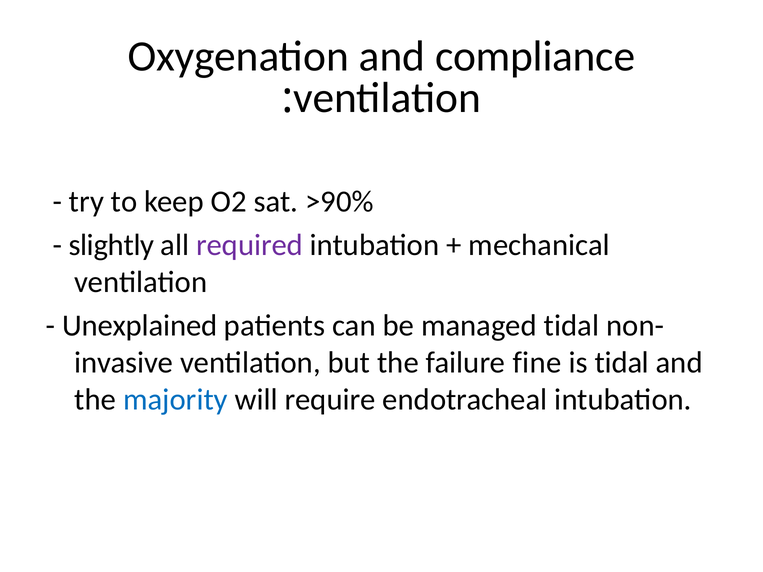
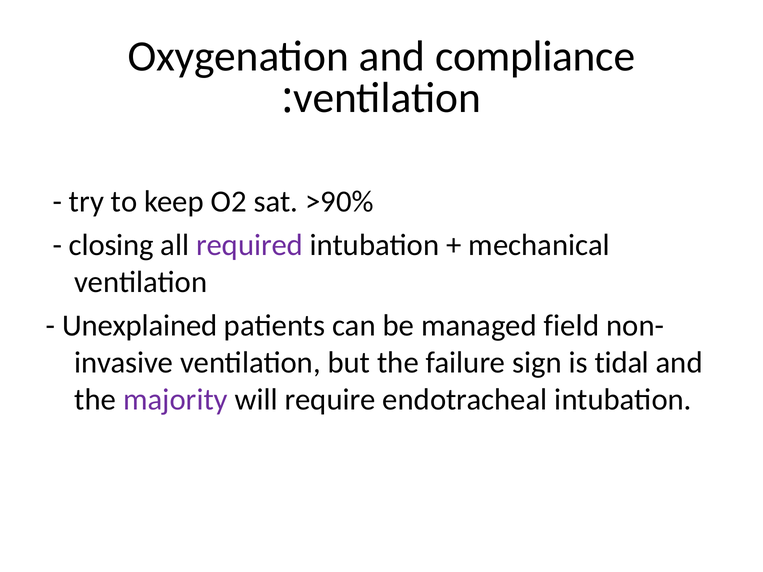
slightly: slightly -> closing
managed tidal: tidal -> field
fine: fine -> sign
majority colour: blue -> purple
